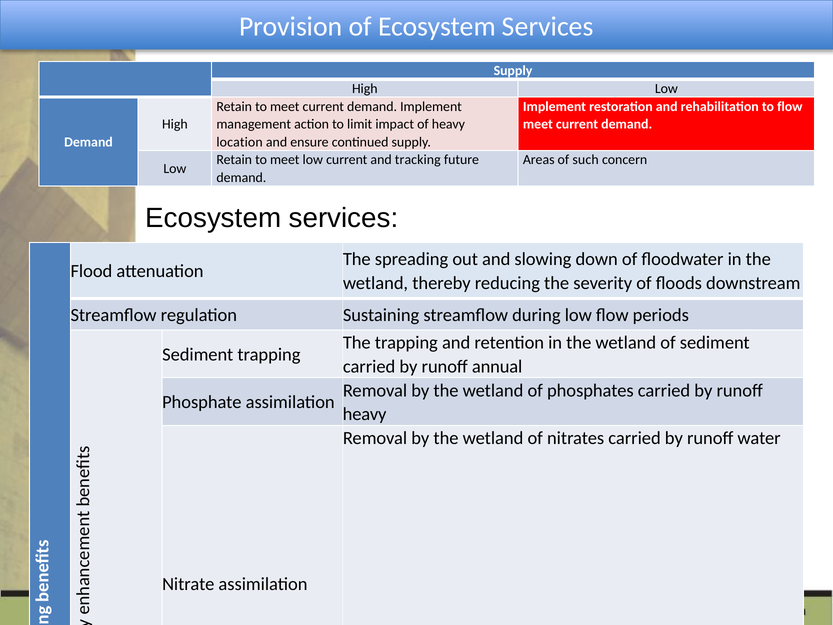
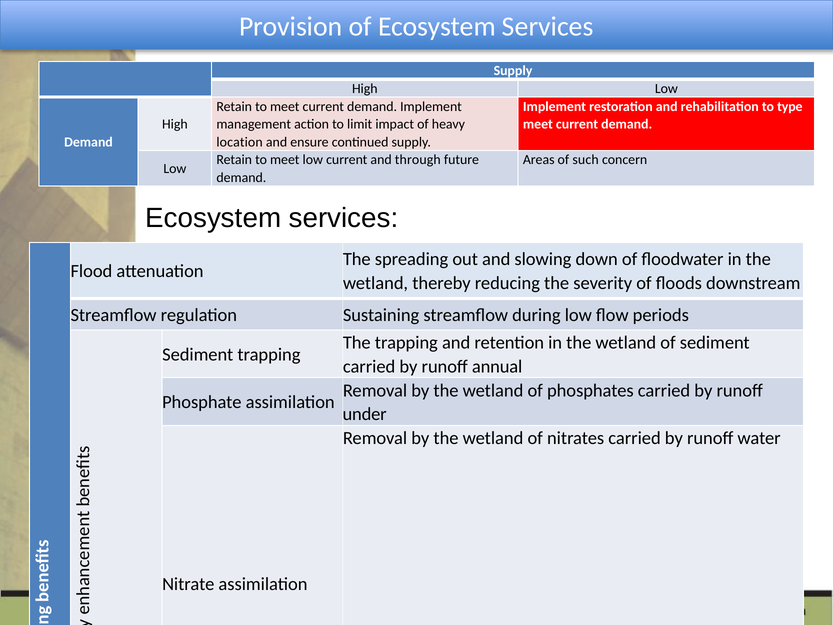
to flow: flow -> type
and tracking: tracking -> through
heavy at (365, 414): heavy -> under
